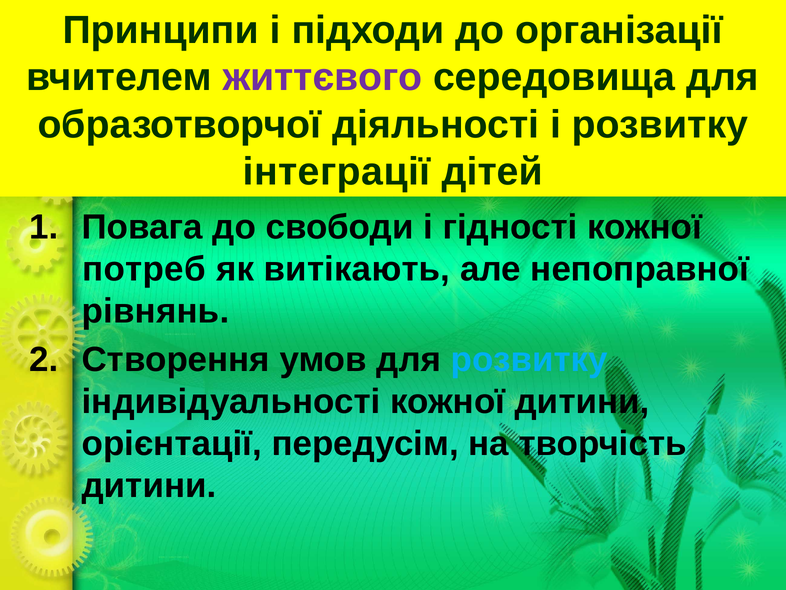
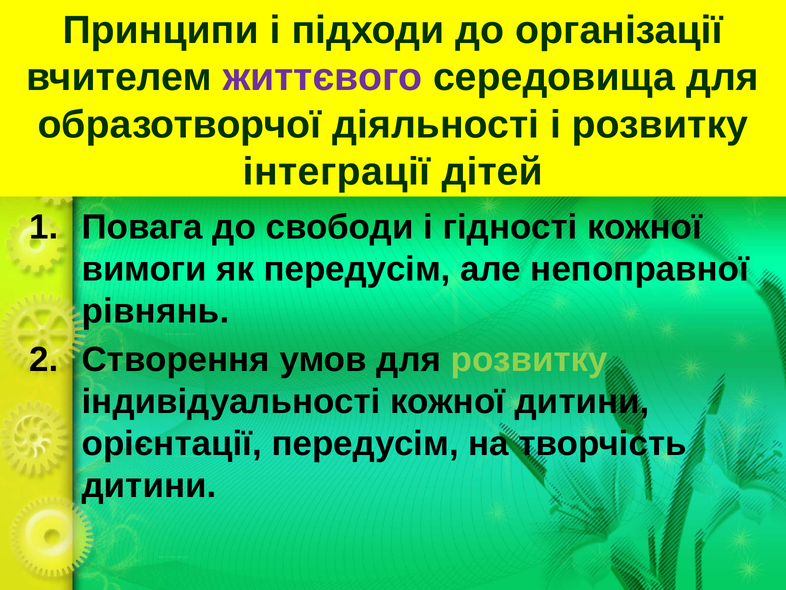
потреб: потреб -> вимоги
як витікають: витікають -> передусім
розвитку at (529, 360) colour: light blue -> light green
